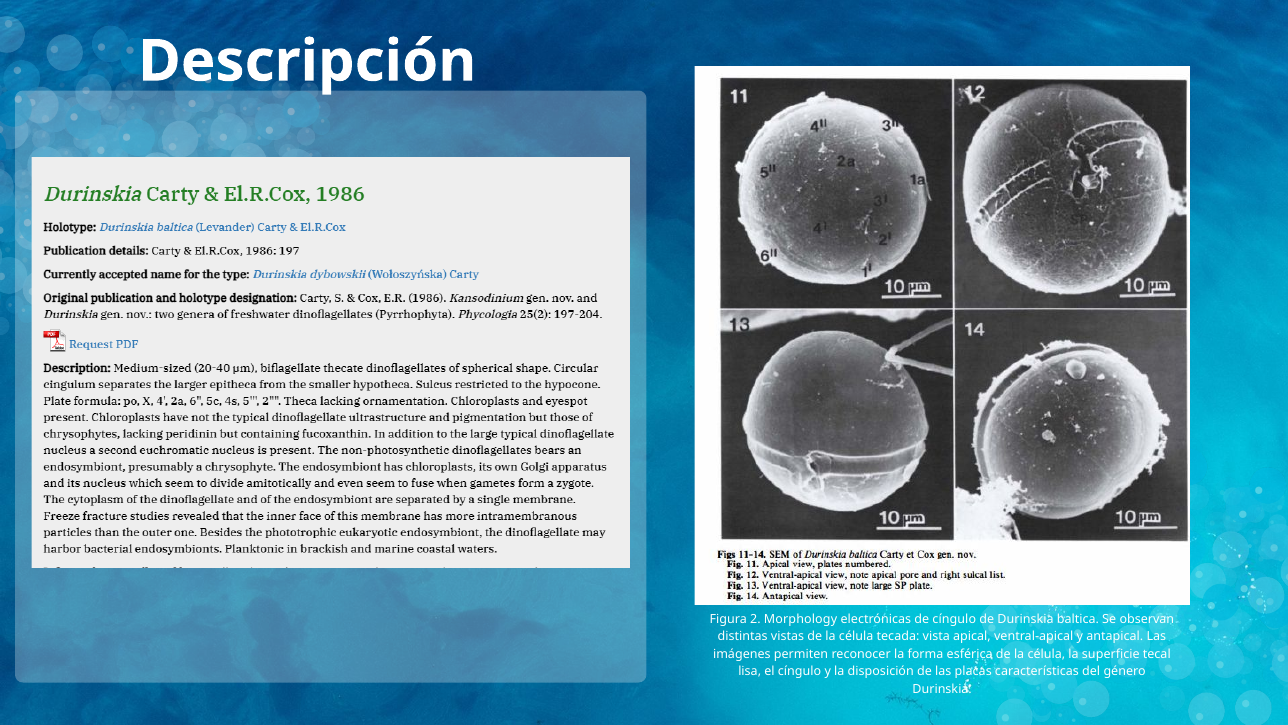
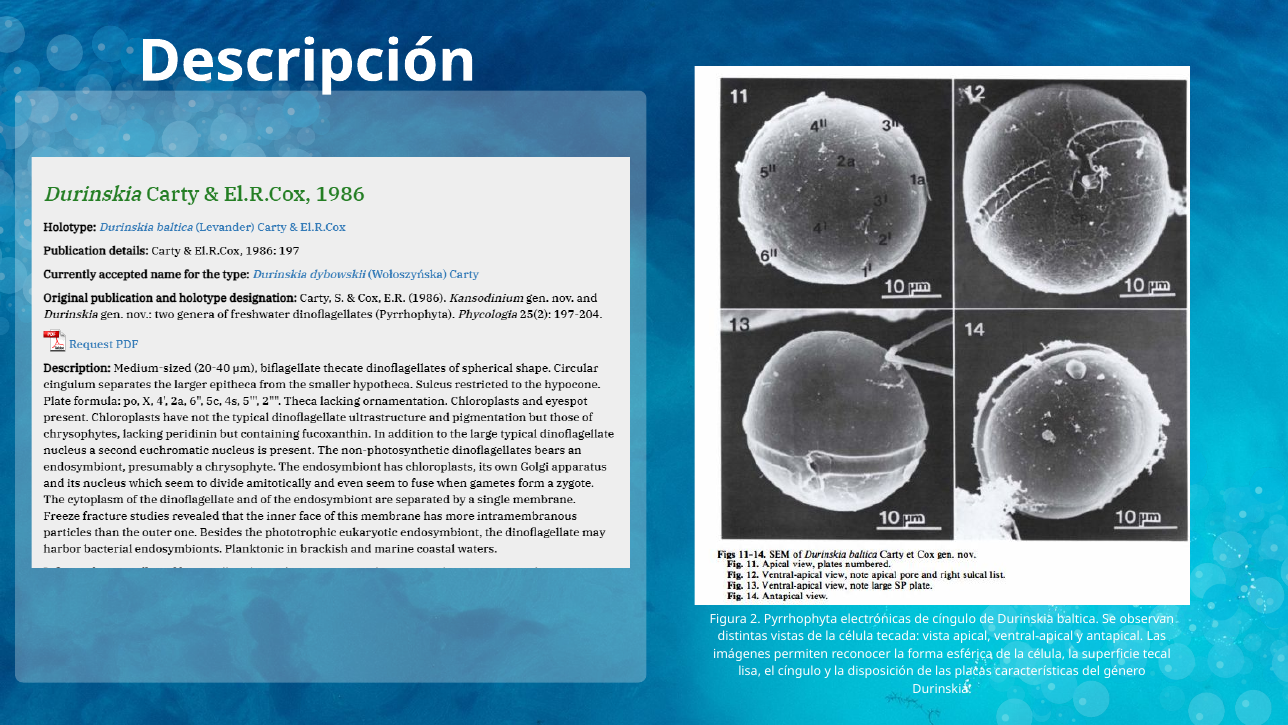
Morphology: Morphology -> Pyrrhophyta
